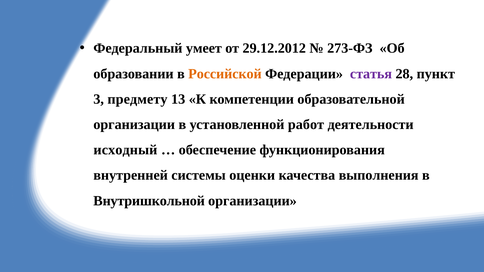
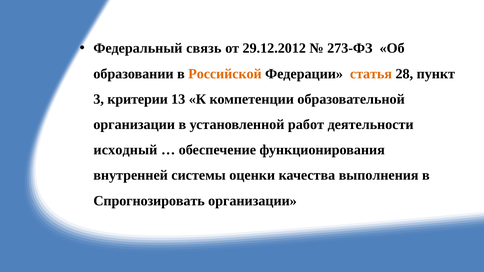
умеет: умеет -> связь
статья colour: purple -> orange
предмету: предмету -> критерии
Внутришкольной: Внутришкольной -> Спрогнозировать
